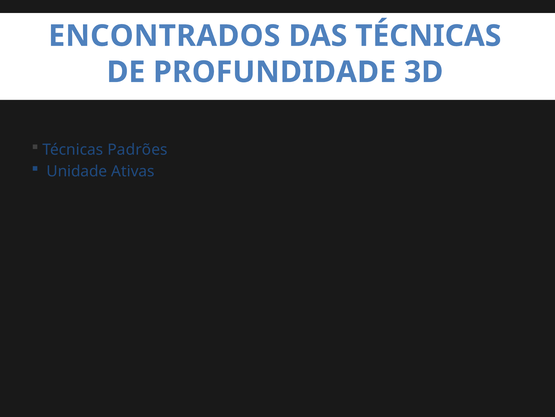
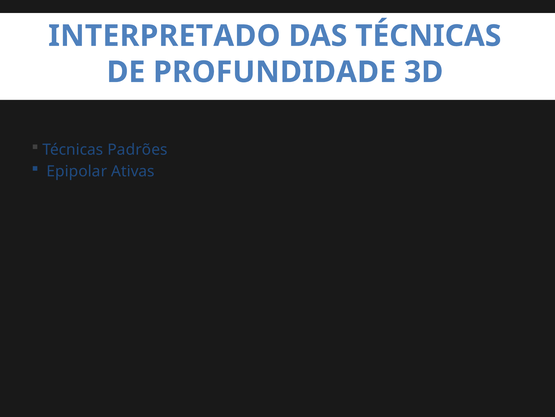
ENCONTRADOS: ENCONTRADOS -> INTERPRETADO
Unidade: Unidade -> Epipolar
